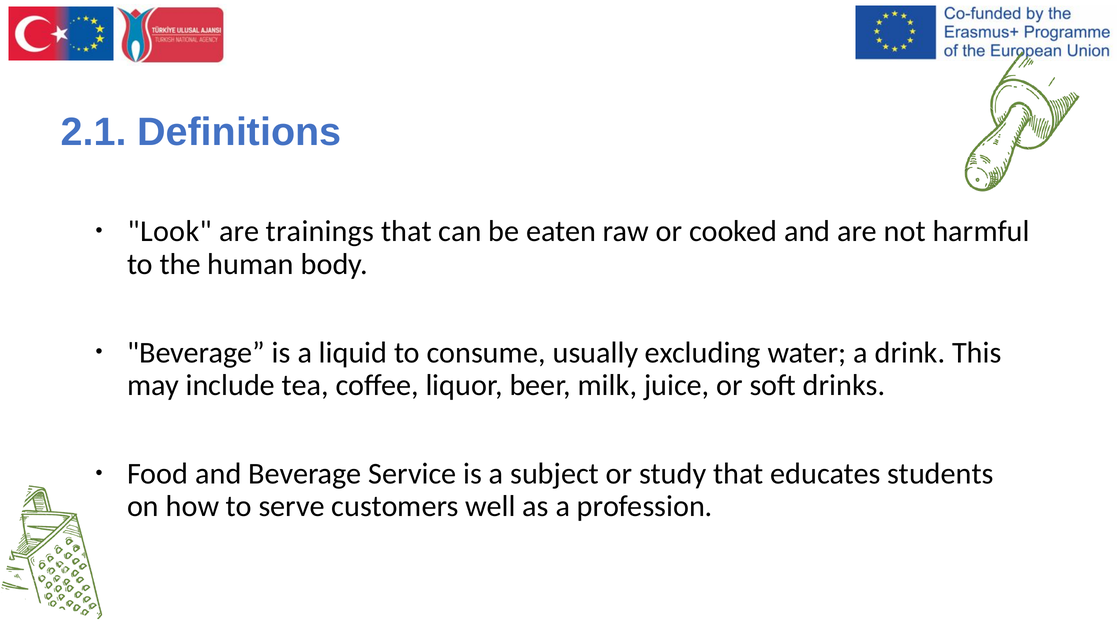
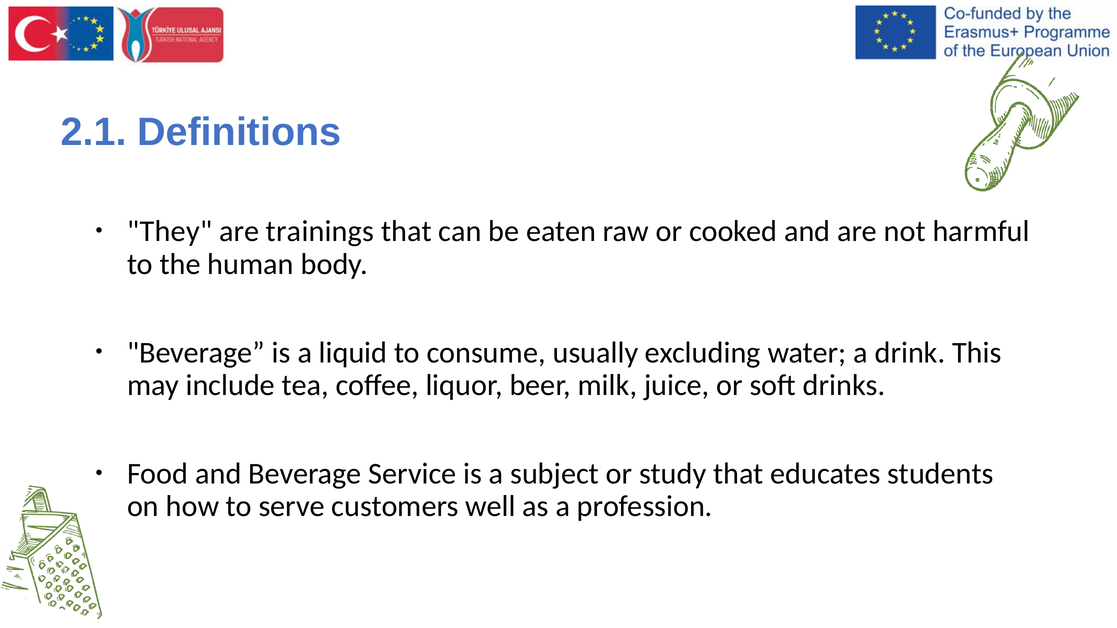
Look: Look -> They
